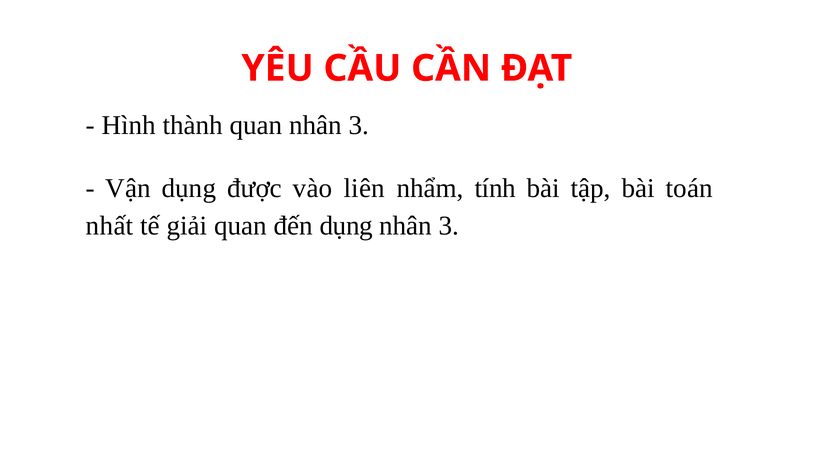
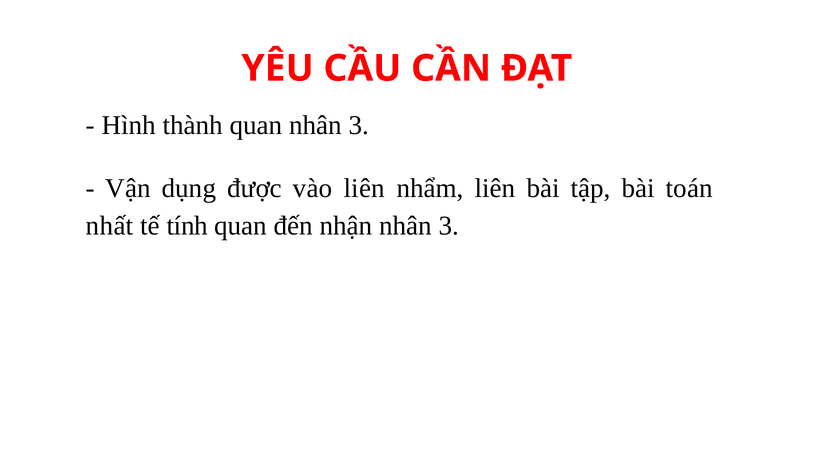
nhẩm tính: tính -> liên
giải: giải -> tính
đến dụng: dụng -> nhận
